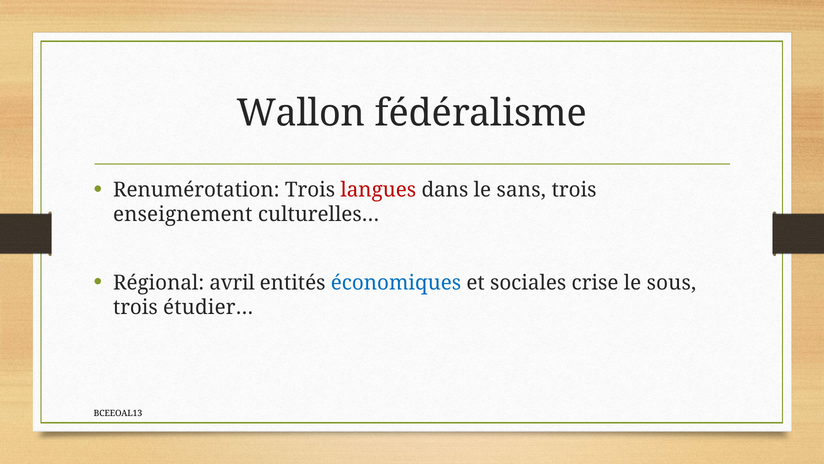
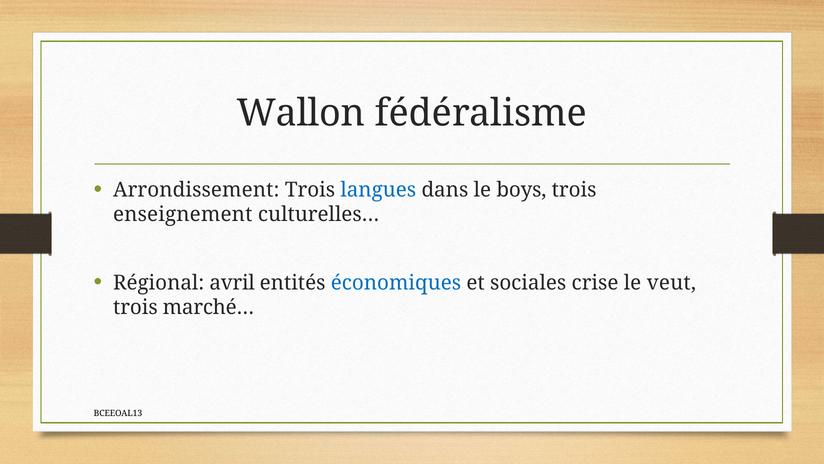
Renumérotation: Renumérotation -> Arrondissement
langues colour: red -> blue
sans: sans -> boys
sous: sous -> veut
étudier…: étudier… -> marché…
